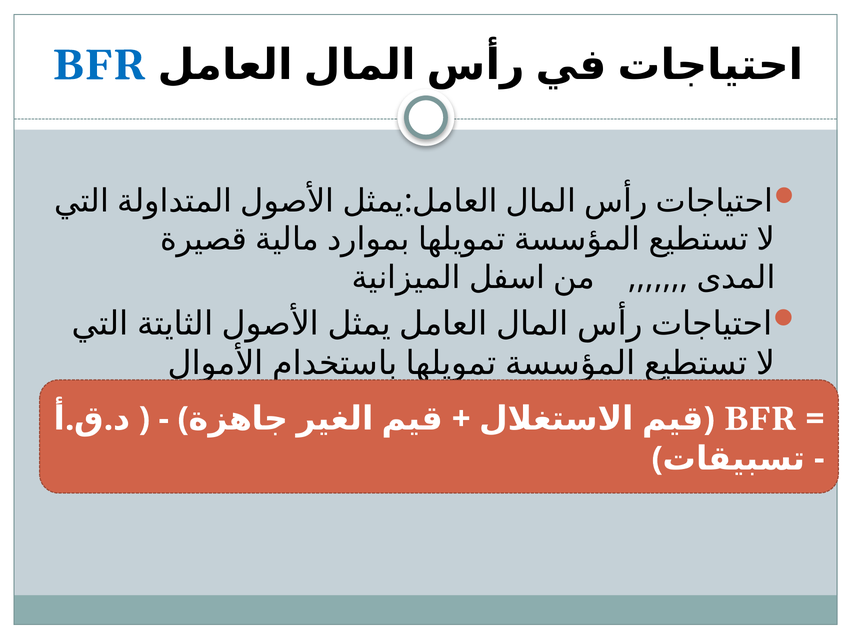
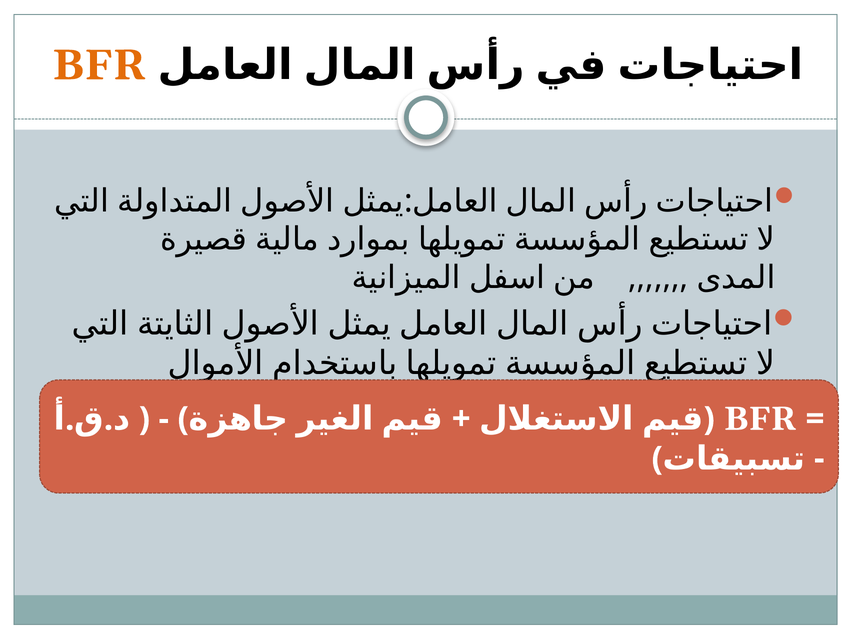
BFR at (99, 65) colour: blue -> orange
